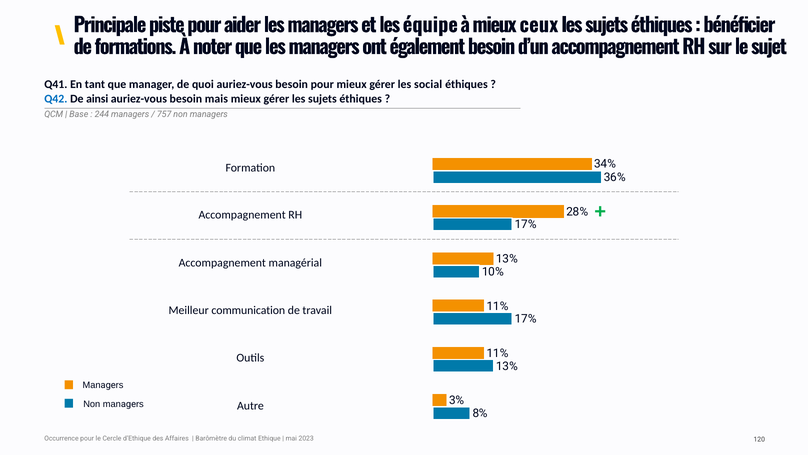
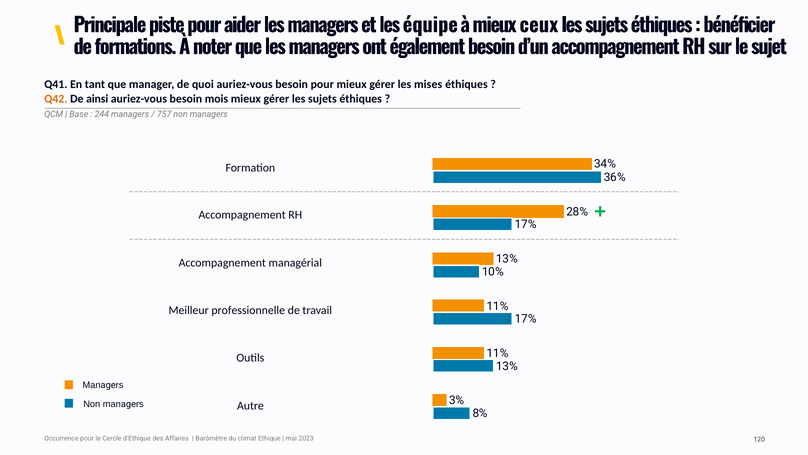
social: social -> mises
Q42 colour: blue -> orange
mais: mais -> mois
communication: communication -> professionnelle
